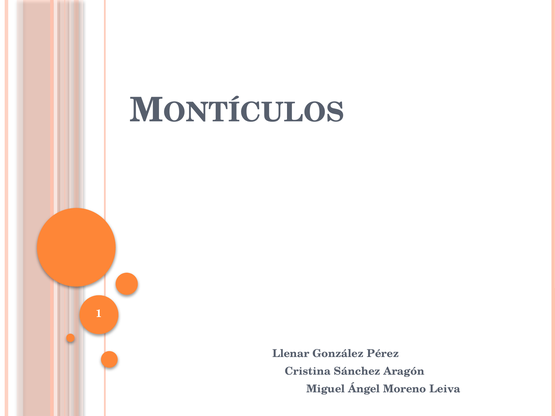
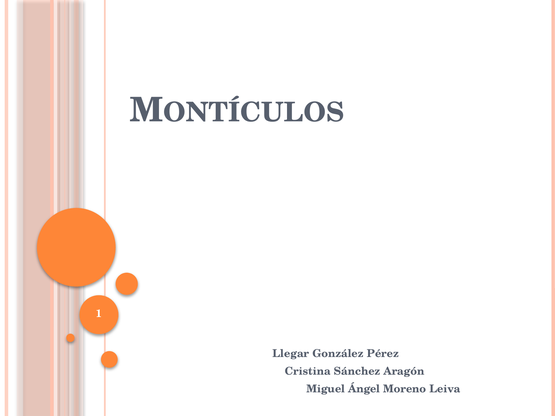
Llenar: Llenar -> Llegar
